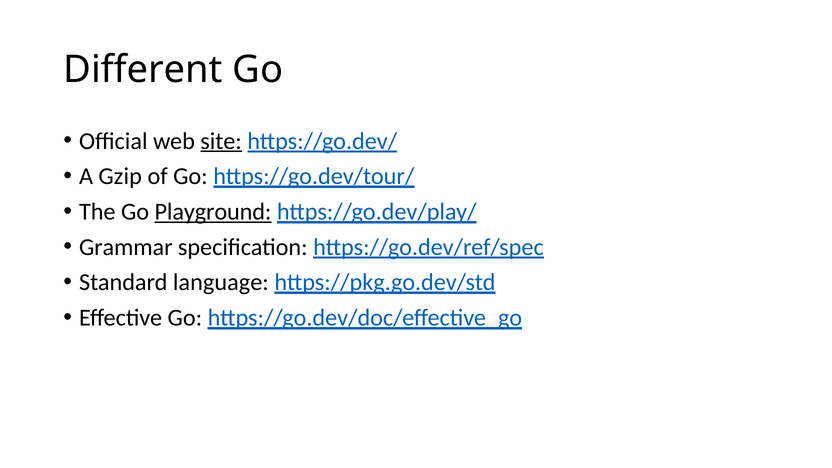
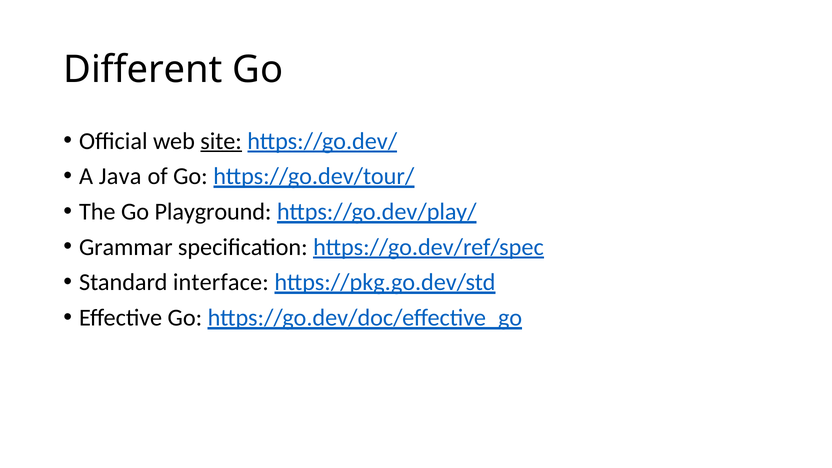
Gzip: Gzip -> Java
Playground underline: present -> none
language: language -> interface
